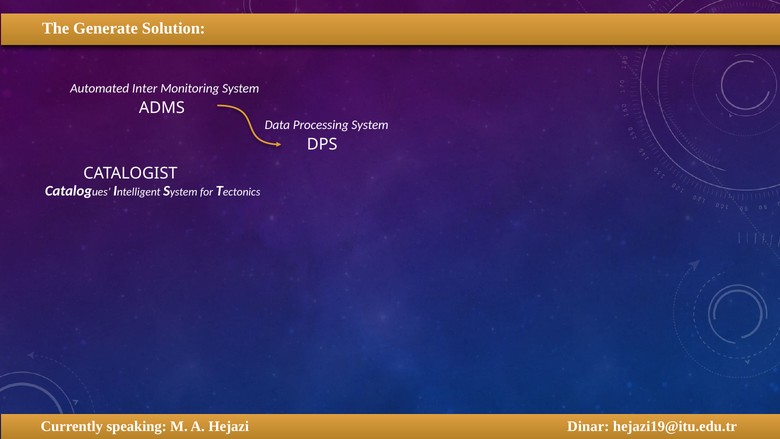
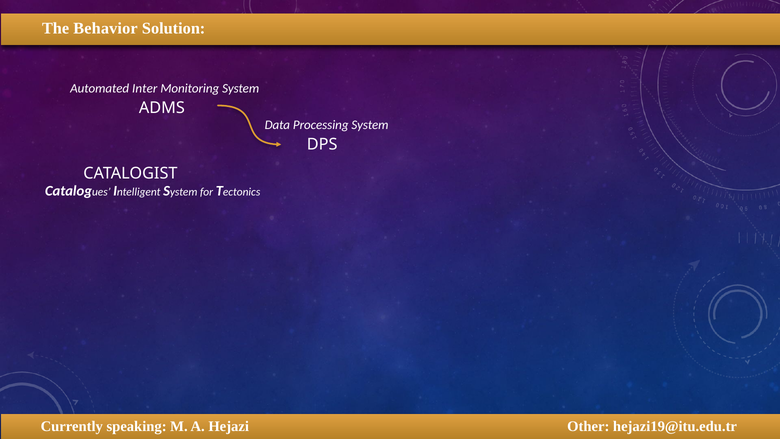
Generate: Generate -> Behavior
Dinar: Dinar -> Other
